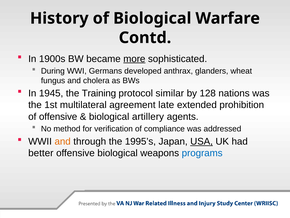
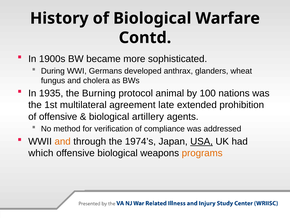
more underline: present -> none
1945: 1945 -> 1935
Training: Training -> Burning
similar: similar -> animal
128: 128 -> 100
1995’s: 1995’s -> 1974’s
better: better -> which
programs colour: blue -> orange
